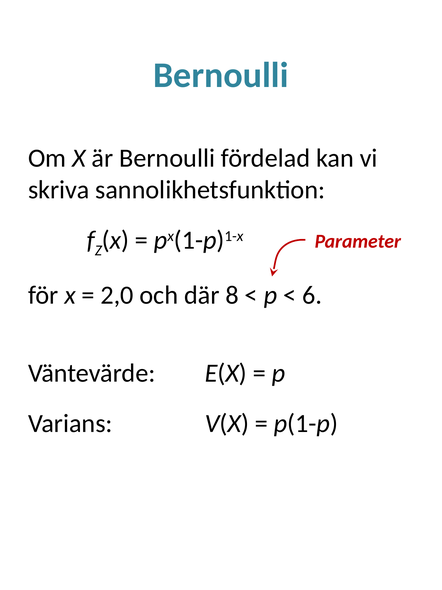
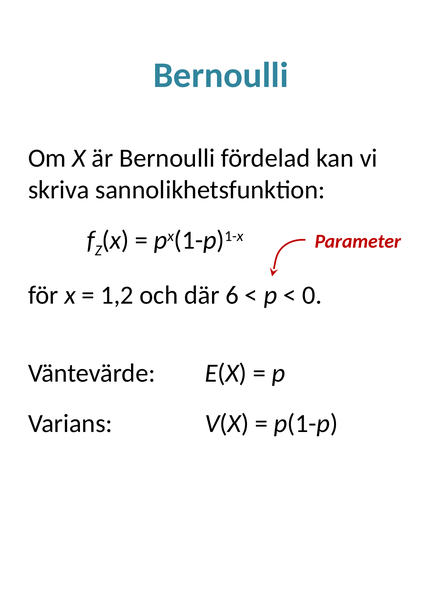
2,0: 2,0 -> 1,2
8: 8 -> 6
6: 6 -> 0
